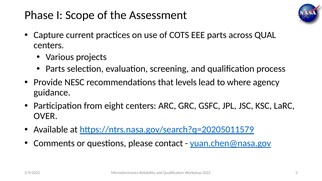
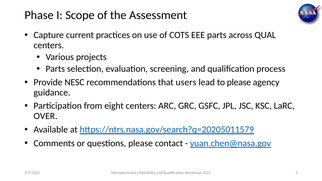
levels: levels -> users
to where: where -> please
